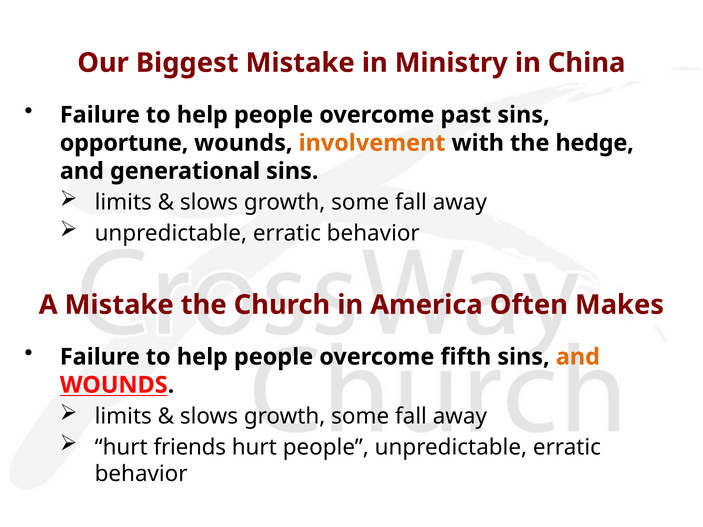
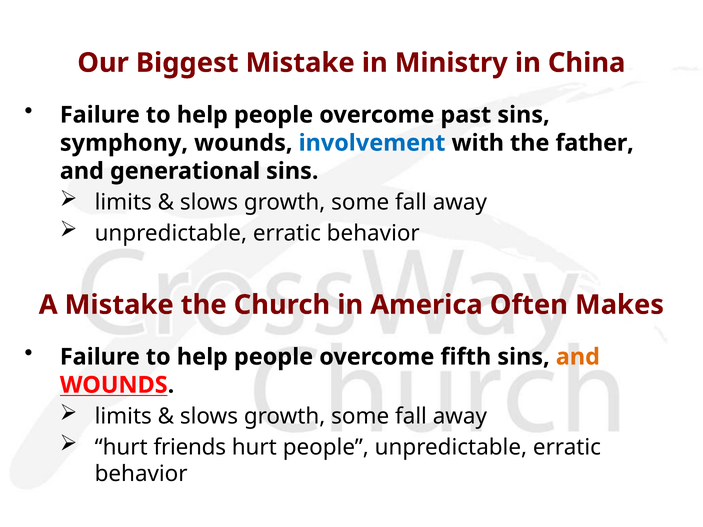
opportune: opportune -> symphony
involvement colour: orange -> blue
hedge: hedge -> father
